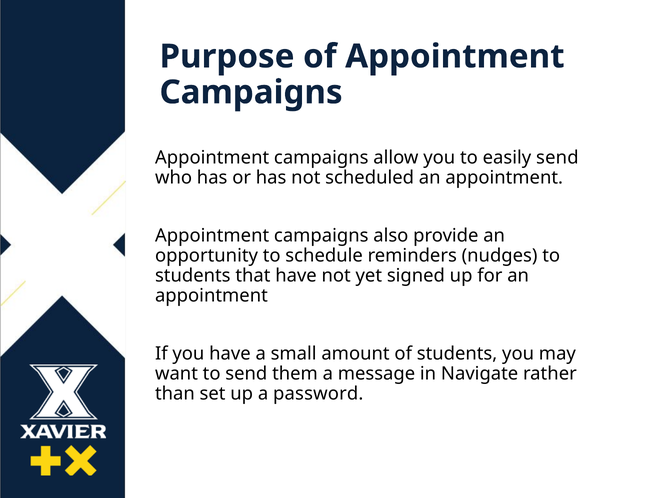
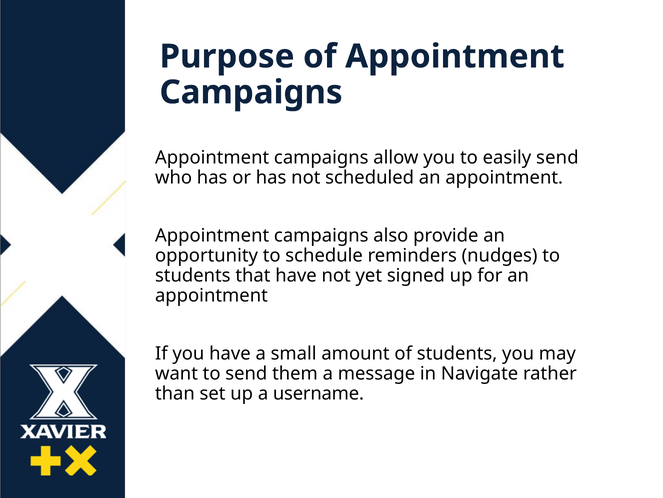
password: password -> username
